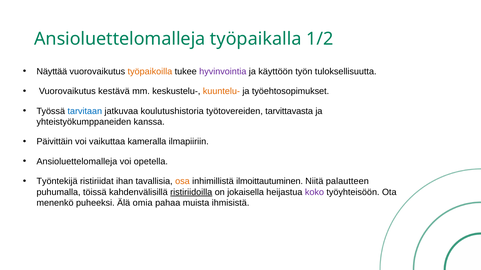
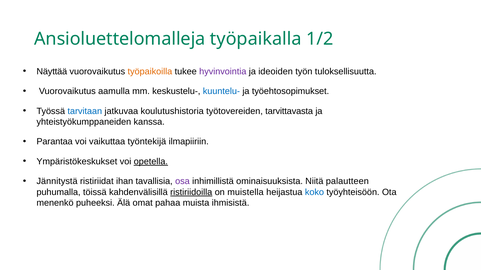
käyttöön: käyttöön -> ideoiden
kestävä: kestävä -> aamulla
kuuntelu- colour: orange -> blue
Päivittäin: Päivittäin -> Parantaa
kameralla: kameralla -> työntekijä
Ansioluettelomalleja at (77, 162): Ansioluettelomalleja -> Ympäristökeskukset
opetella underline: none -> present
Työntekijä: Työntekijä -> Jännitystä
osa colour: orange -> purple
ilmoittautuminen: ilmoittautuminen -> ominaisuuksista
jokaisella: jokaisella -> muistella
koko colour: purple -> blue
omia: omia -> omat
